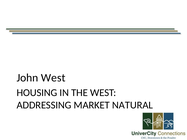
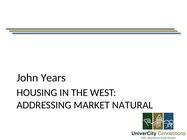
John West: West -> Years
